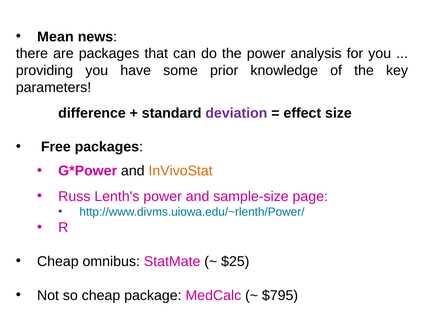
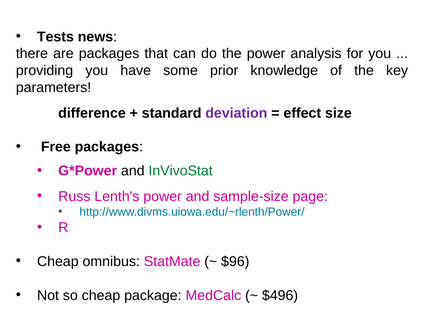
Mean: Mean -> Tests
InVivoStat colour: orange -> green
$25: $25 -> $96
$795: $795 -> $496
